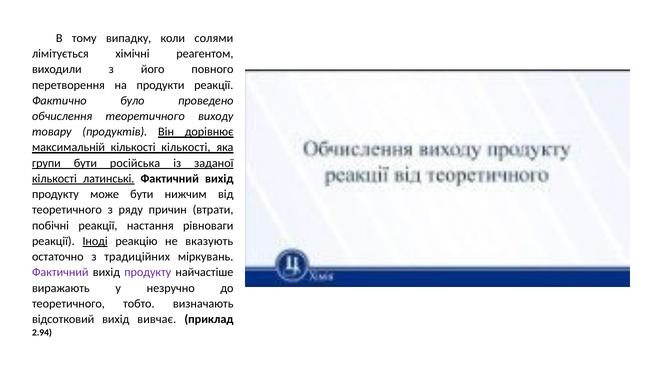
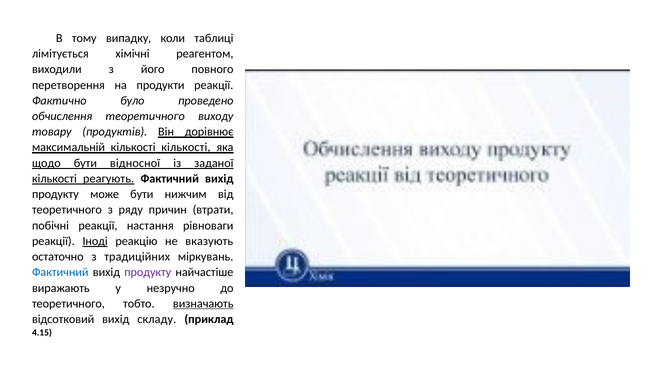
солями: солями -> таблиці
групи: групи -> щодо
російська: російська -> відносної
латинські: латинські -> реагують
Фактичний at (60, 272) colour: purple -> blue
визначають underline: none -> present
вивчає: вивчає -> складу
2.94: 2.94 -> 4.15
